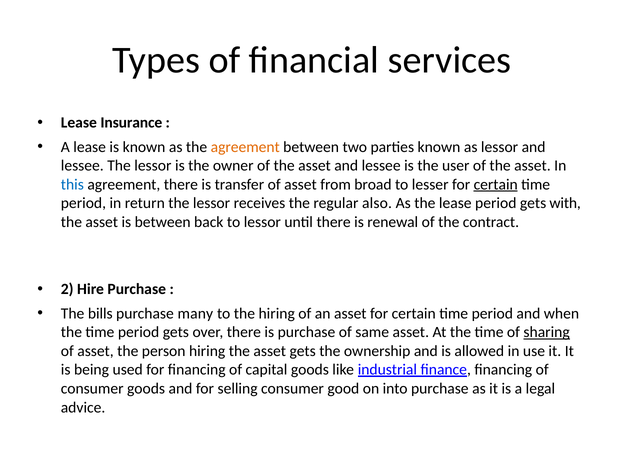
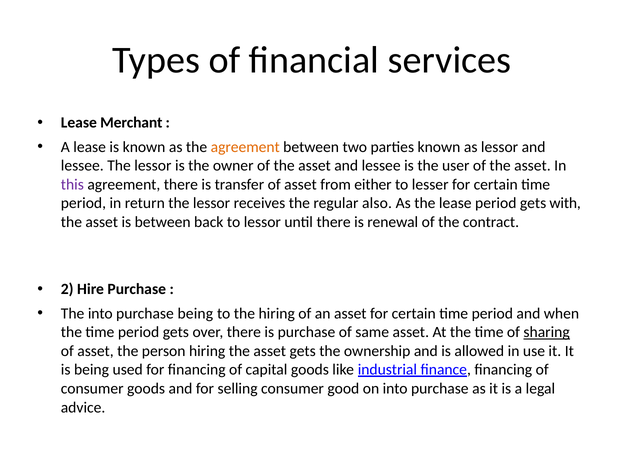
Insurance: Insurance -> Merchant
this colour: blue -> purple
broad: broad -> either
certain at (496, 184) underline: present -> none
The bills: bills -> into
purchase many: many -> being
